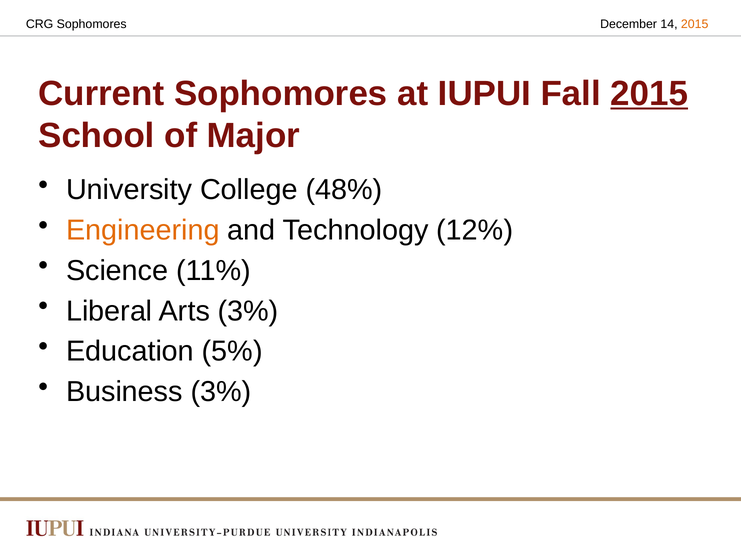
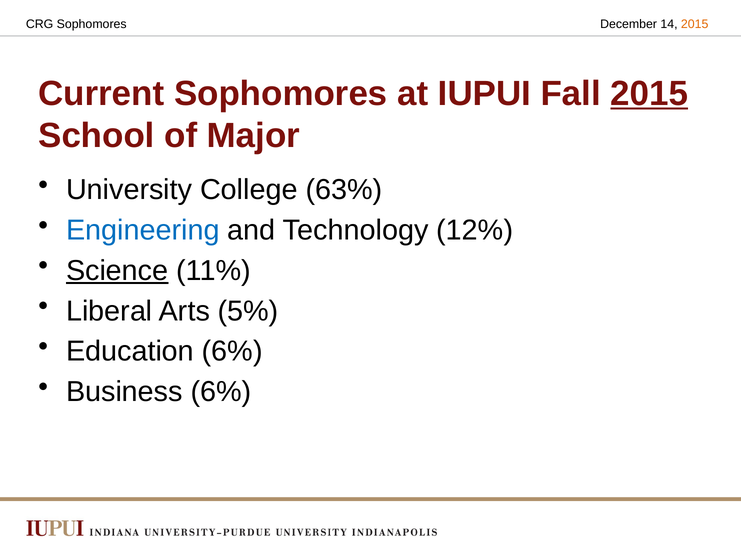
48%: 48% -> 63%
Engineering colour: orange -> blue
Science underline: none -> present
Arts 3%: 3% -> 5%
Education 5%: 5% -> 6%
Business 3%: 3% -> 6%
